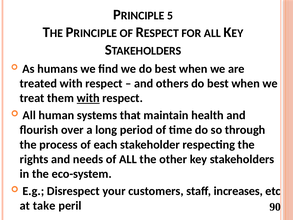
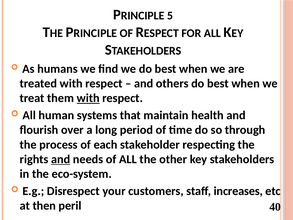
and at (61, 159) underline: none -> present
take: take -> then
90: 90 -> 40
